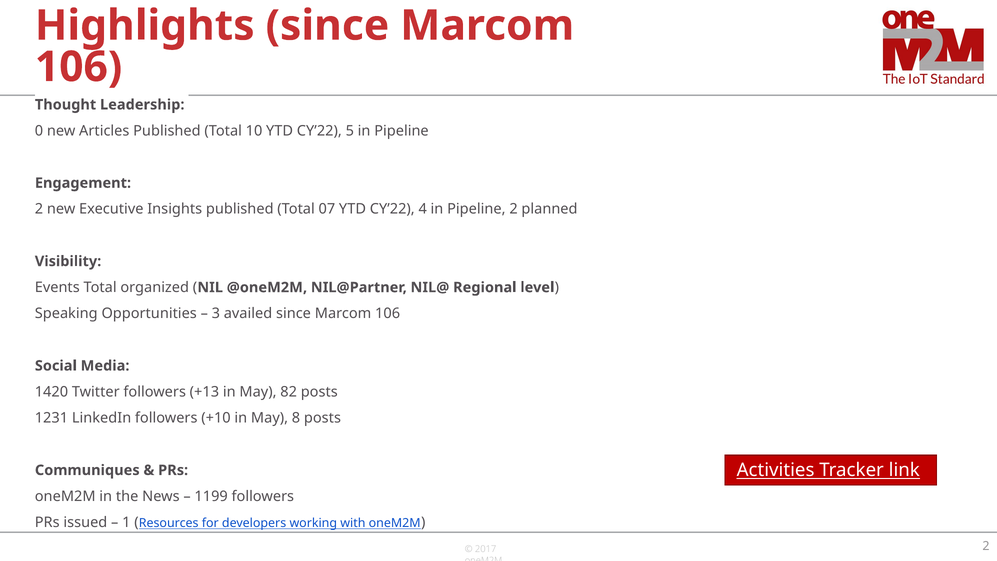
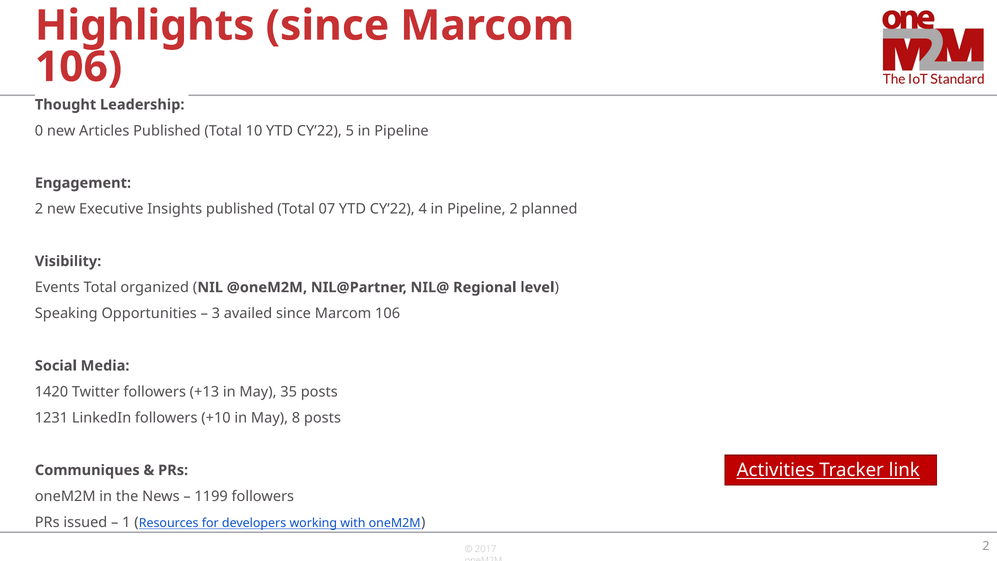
82: 82 -> 35
